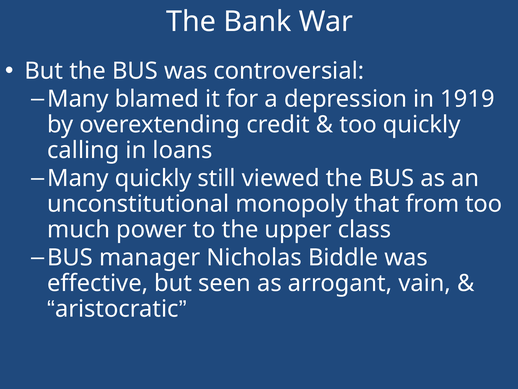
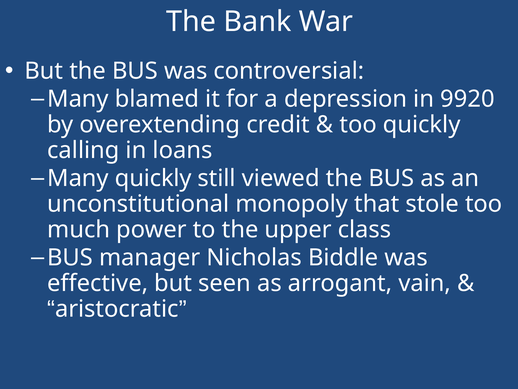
1919: 1919 -> 9920
from: from -> stole
